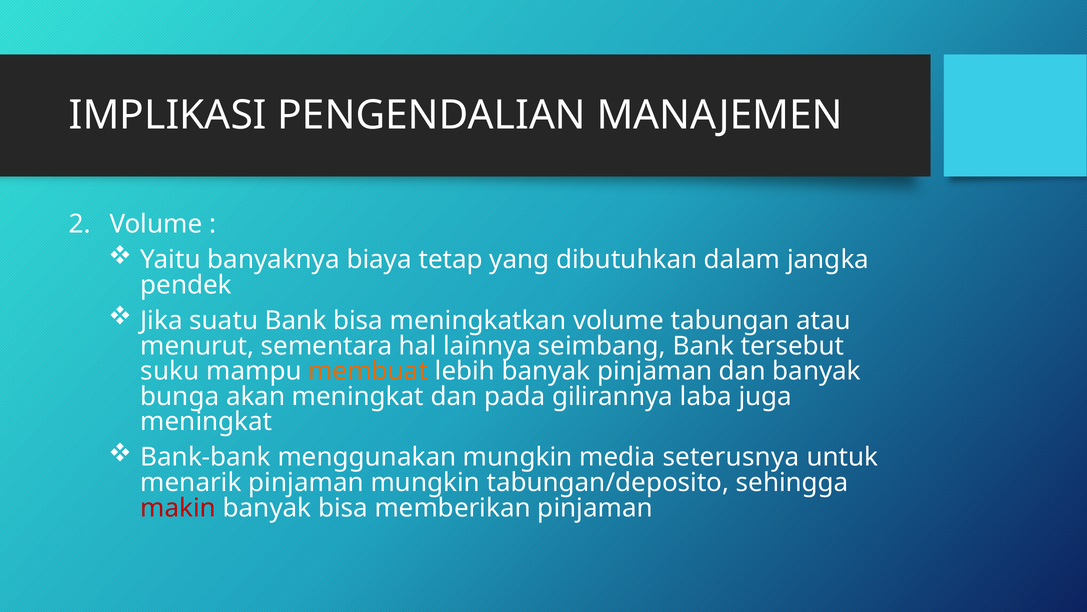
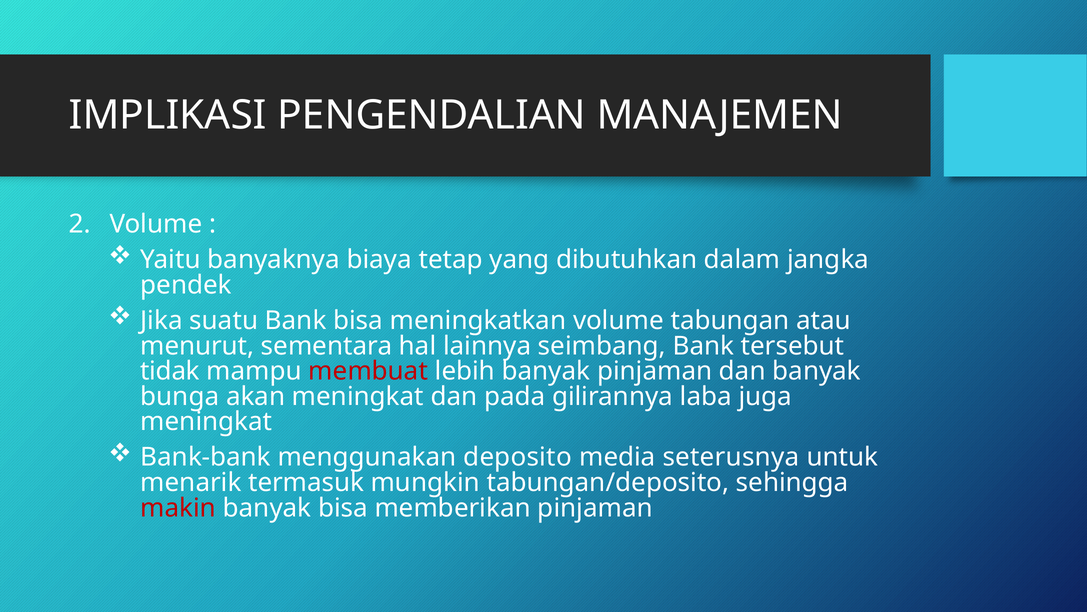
suku: suku -> tidak
membuat colour: orange -> red
menggunakan mungkin: mungkin -> deposito
menarik pinjaman: pinjaman -> termasuk
